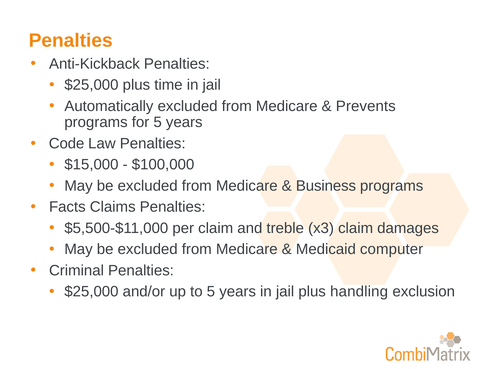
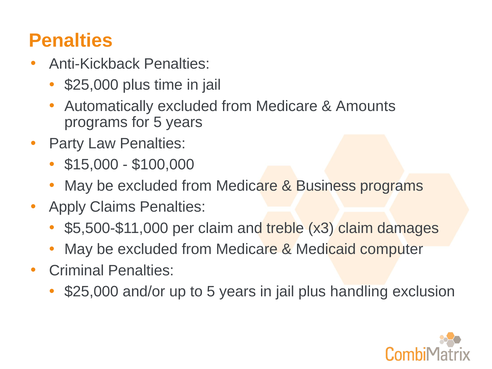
Prevents: Prevents -> Amounts
Code: Code -> Party
Facts: Facts -> Apply
